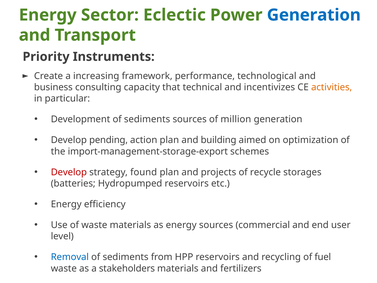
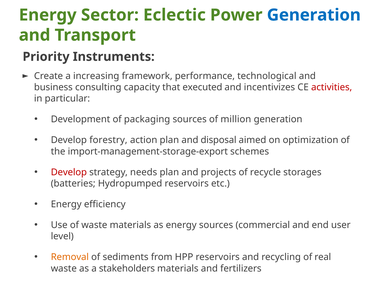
technical: technical -> executed
activities colour: orange -> red
Development of sediments: sediments -> packaging
pending: pending -> forestry
building: building -> disposal
found: found -> needs
Removal colour: blue -> orange
fuel: fuel -> real
